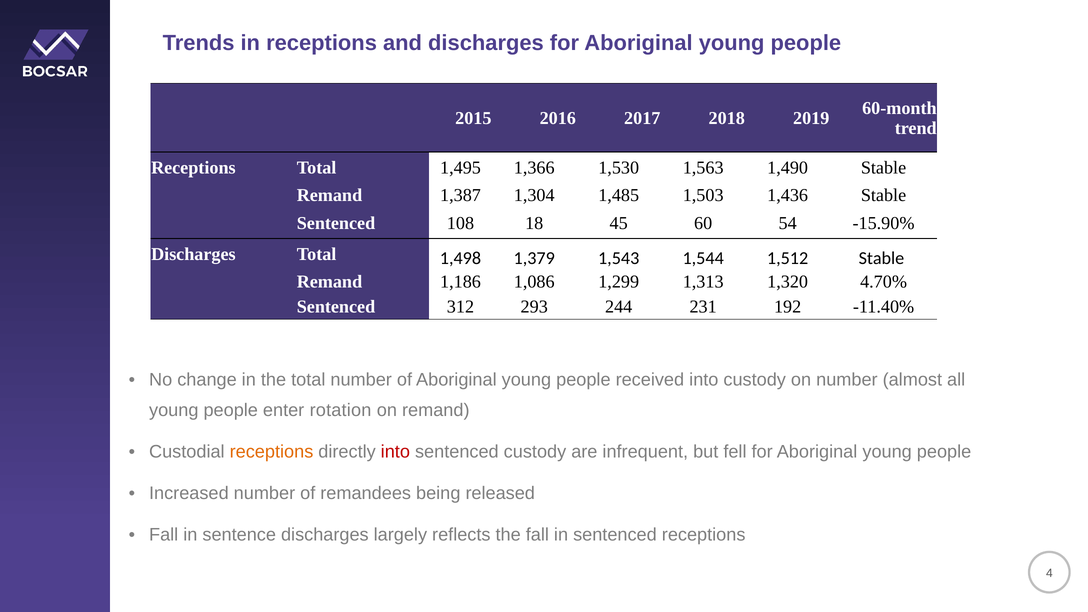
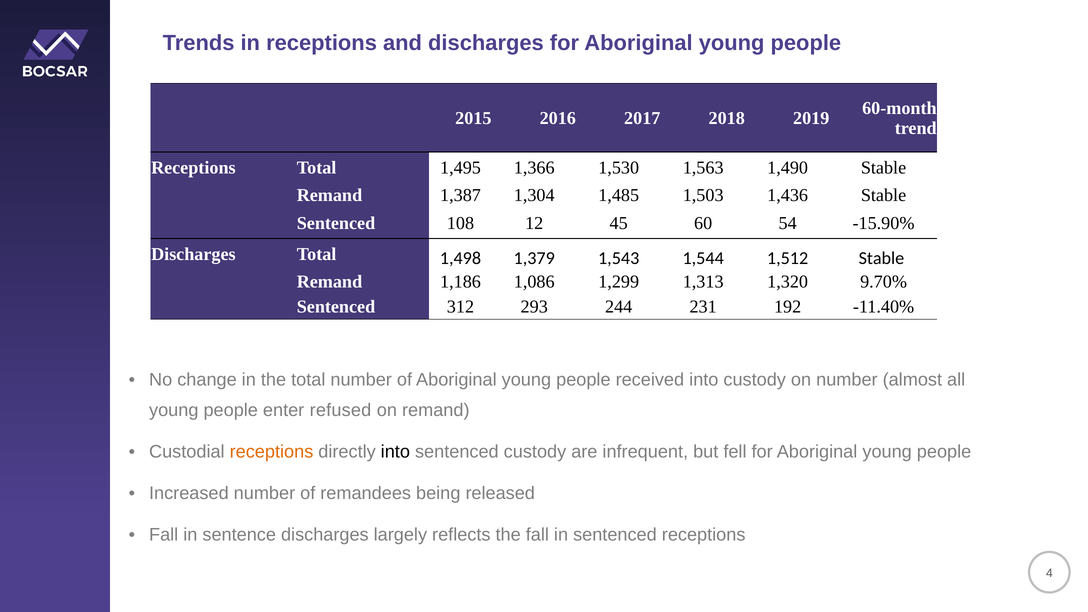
18: 18 -> 12
4.70%: 4.70% -> 9.70%
rotation: rotation -> refused
into at (395, 452) colour: red -> black
